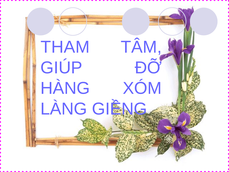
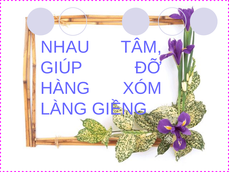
THAM: THAM -> NHAU
